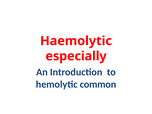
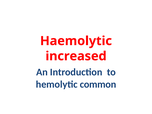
especially: especially -> increased
